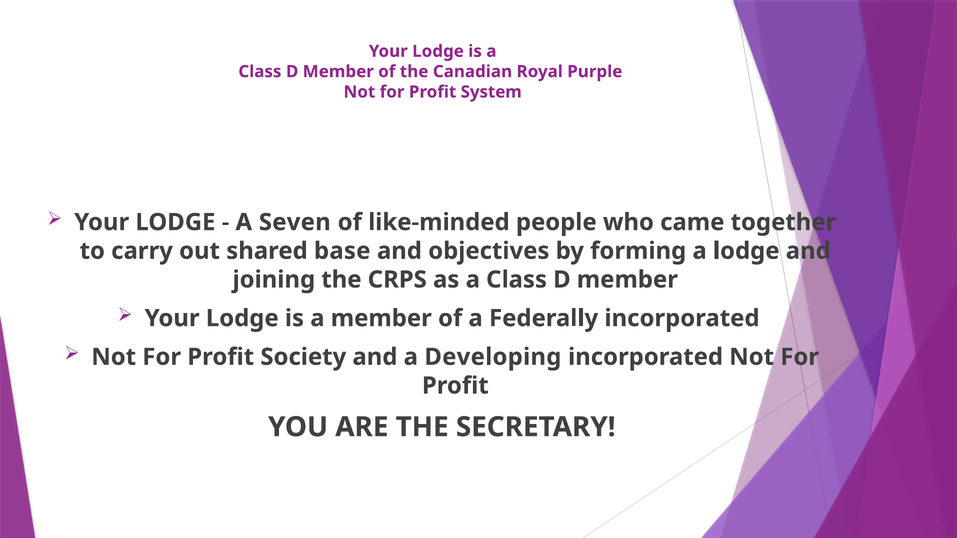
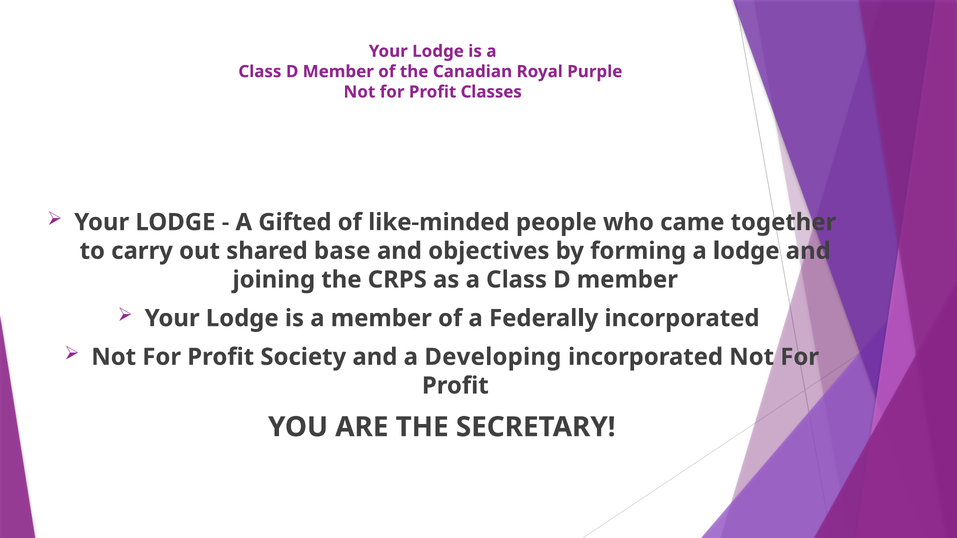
System: System -> Classes
Seven: Seven -> Gifted
